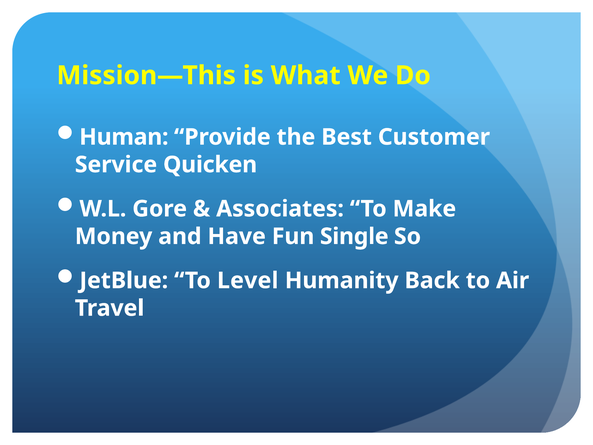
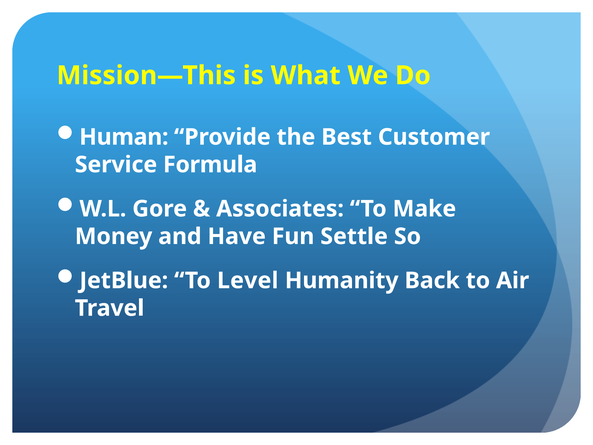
Quicken: Quicken -> Formula
Single: Single -> Settle
